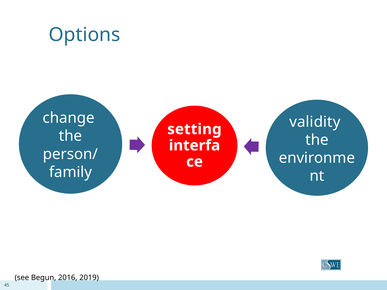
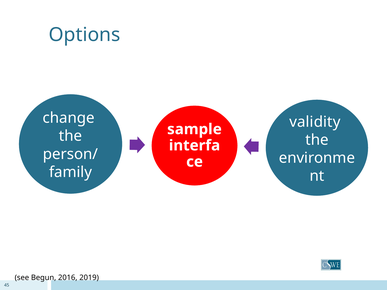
setting: setting -> sample
